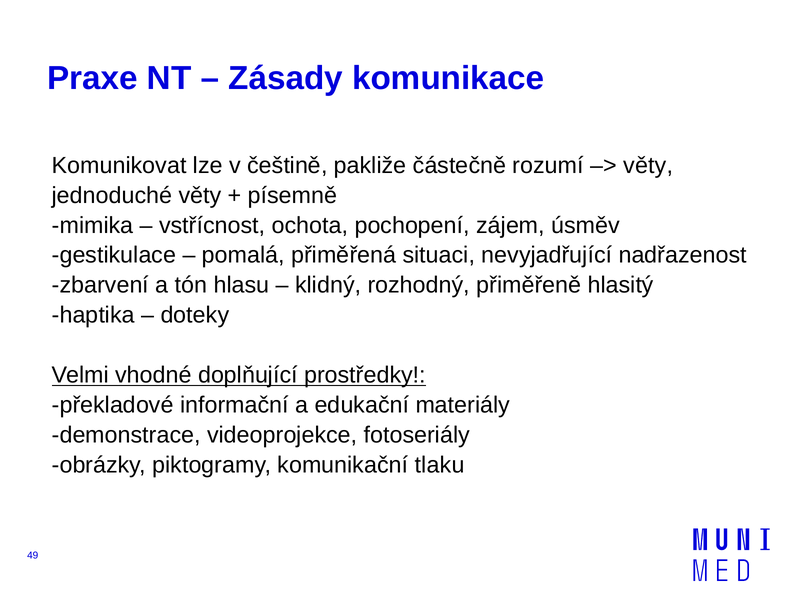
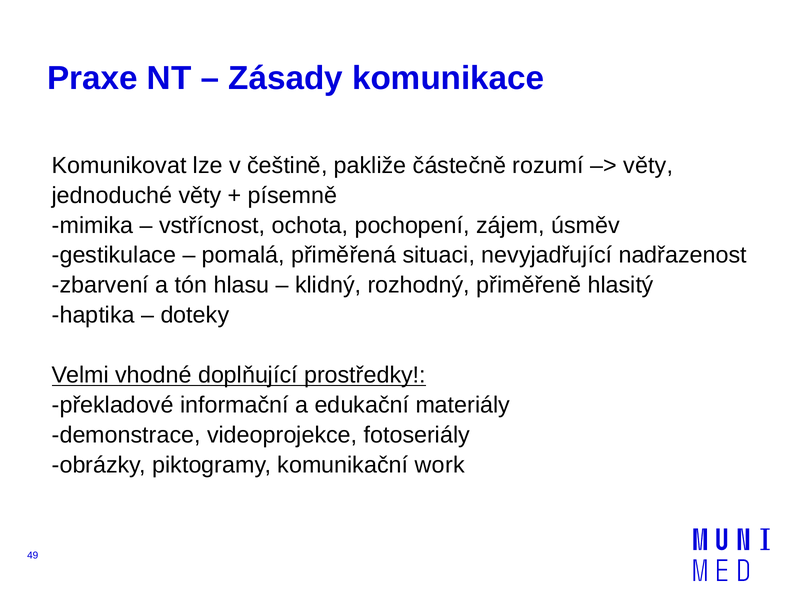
tlaku: tlaku -> work
